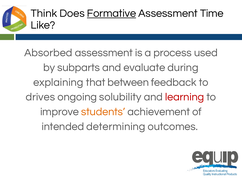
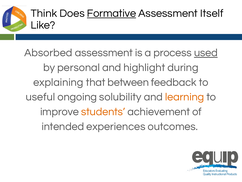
Time: Time -> Itself
used underline: none -> present
subparts: subparts -> personal
evaluate: evaluate -> highlight
drives: drives -> useful
learning colour: red -> orange
determining: determining -> experiences
